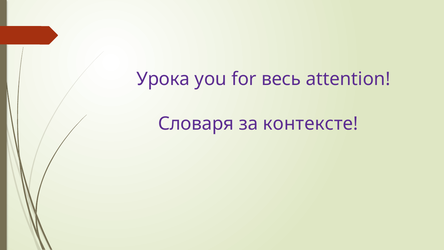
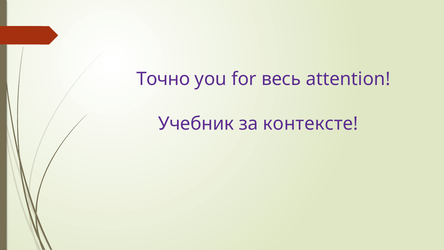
Урока: Урока -> Точно
Словаря: Словаря -> Учебник
